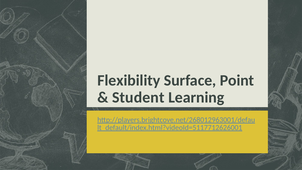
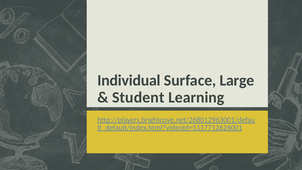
Flexibility: Flexibility -> Individual
Point: Point -> Large
